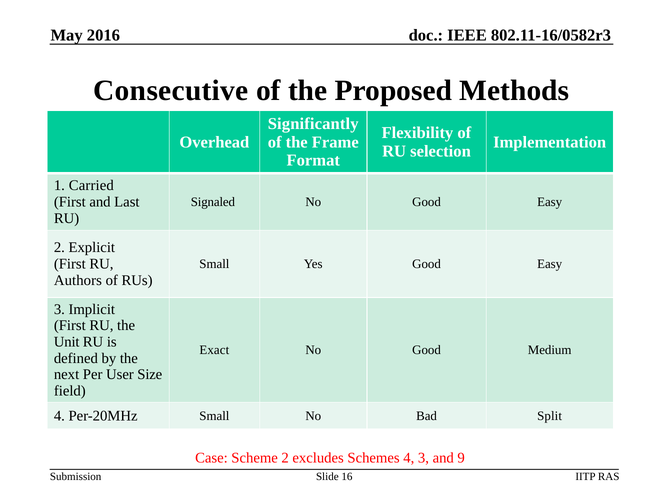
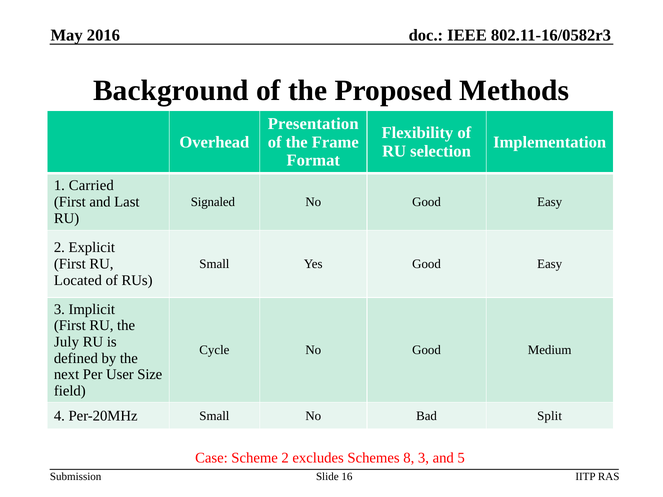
Consecutive: Consecutive -> Background
Significantly: Significantly -> Presentation
Authors: Authors -> Located
Unit: Unit -> July
Exact: Exact -> Cycle
Schemes 4: 4 -> 8
9: 9 -> 5
